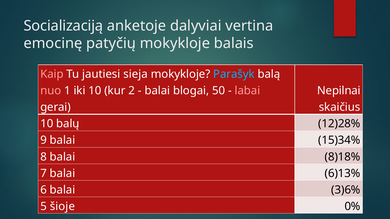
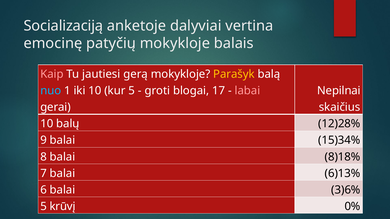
sieja: sieja -> gerą
Parašyk colour: light blue -> yellow
nuo colour: pink -> light blue
kur 2: 2 -> 5
balai at (157, 91): balai -> groti
50: 50 -> 17
šioje: šioje -> krūvį
